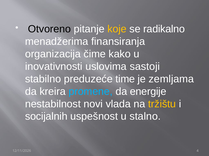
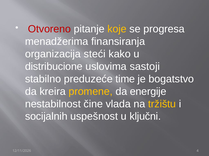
Otvoreno colour: black -> red
radikalno: radikalno -> progresa
čime: čime -> steći
inovativnosti: inovativnosti -> distribucione
zemljama: zemljama -> bogatstvo
promene colour: light blue -> yellow
novi: novi -> čine
stalno: stalno -> ključni
